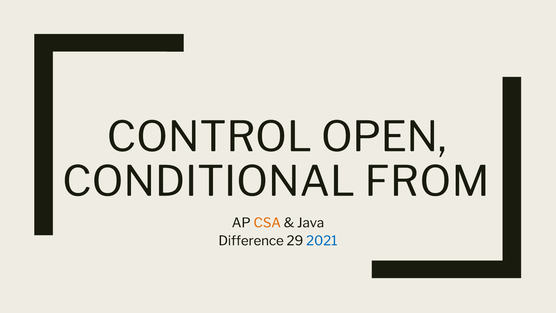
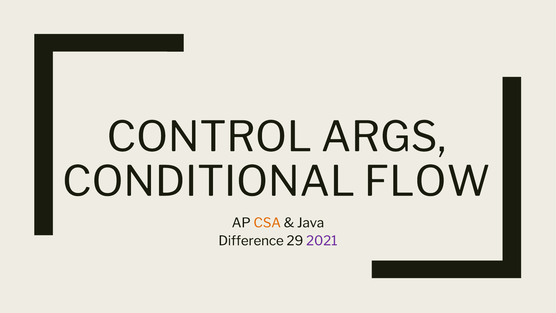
OPEN: OPEN -> ARGS
FROM: FROM -> FLOW
2021 colour: blue -> purple
